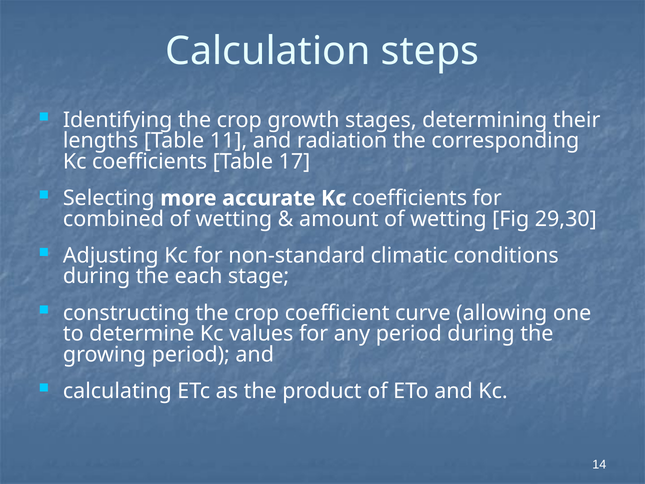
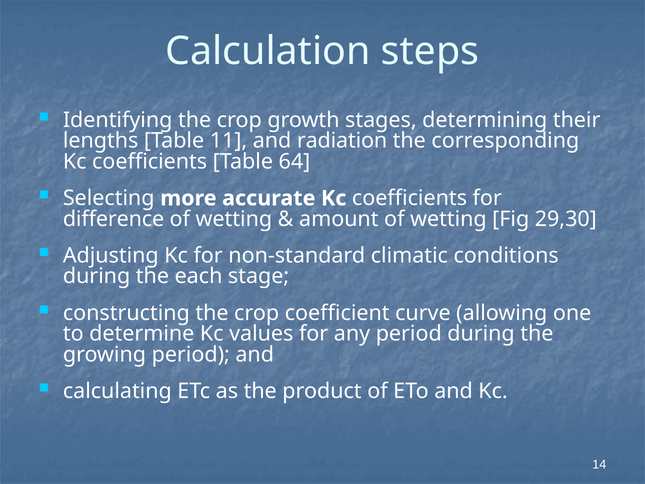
17: 17 -> 64
combined: combined -> difference
